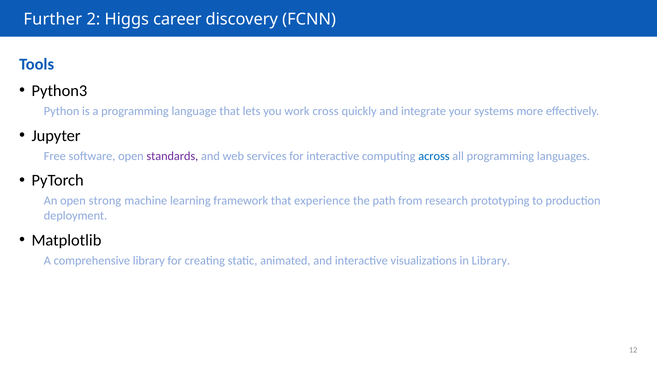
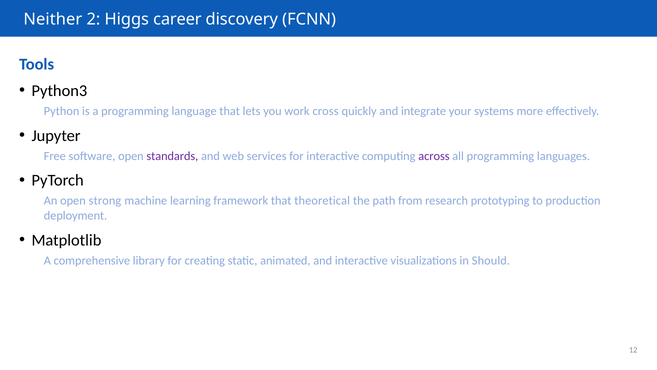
Further: Further -> Neither
across colour: blue -> purple
experience: experience -> theoretical
in Library: Library -> Should
